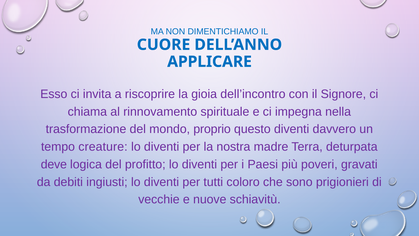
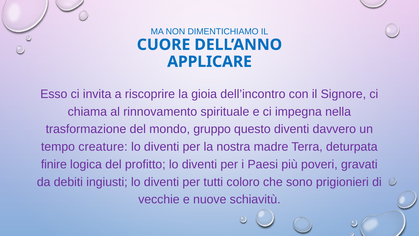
proprio: proprio -> gruppo
deve: deve -> finire
